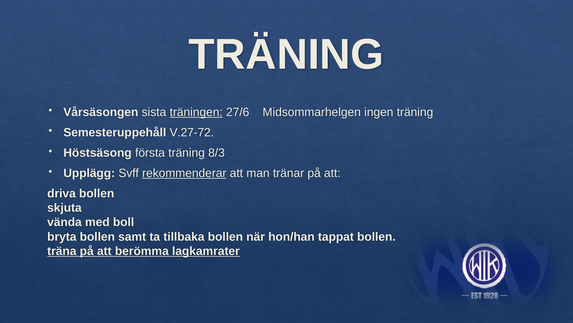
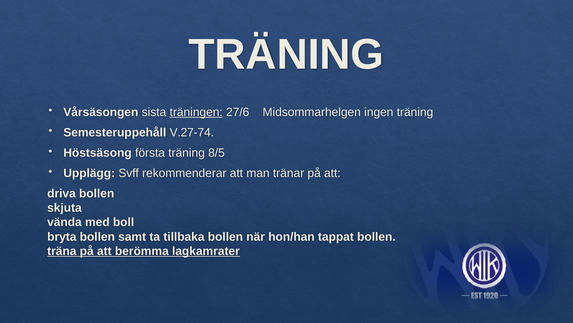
V.27-72: V.27-72 -> V.27-74
8/3: 8/3 -> 8/5
rekommenderar underline: present -> none
